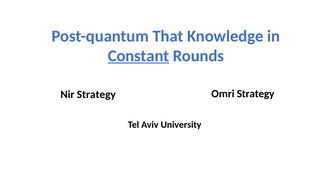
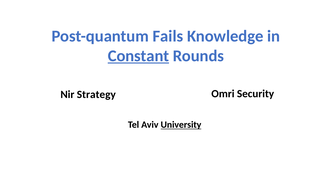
That: That -> Fails
Omri Strategy: Strategy -> Security
University underline: none -> present
